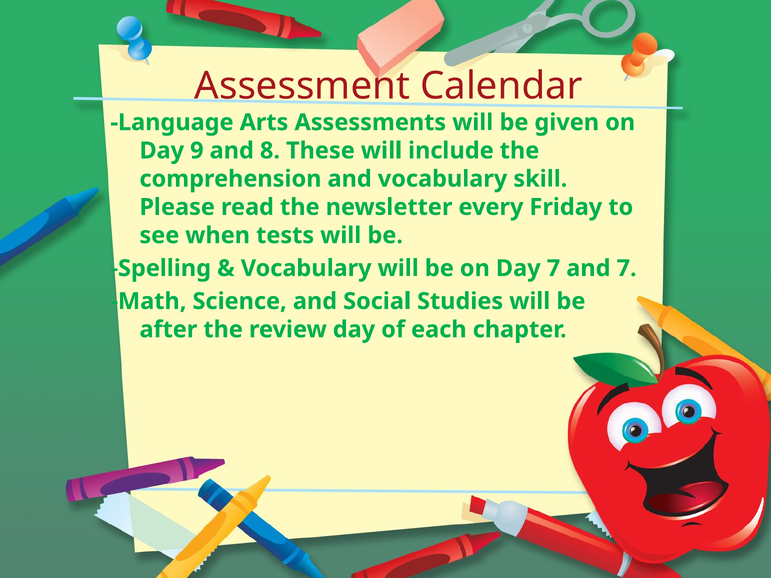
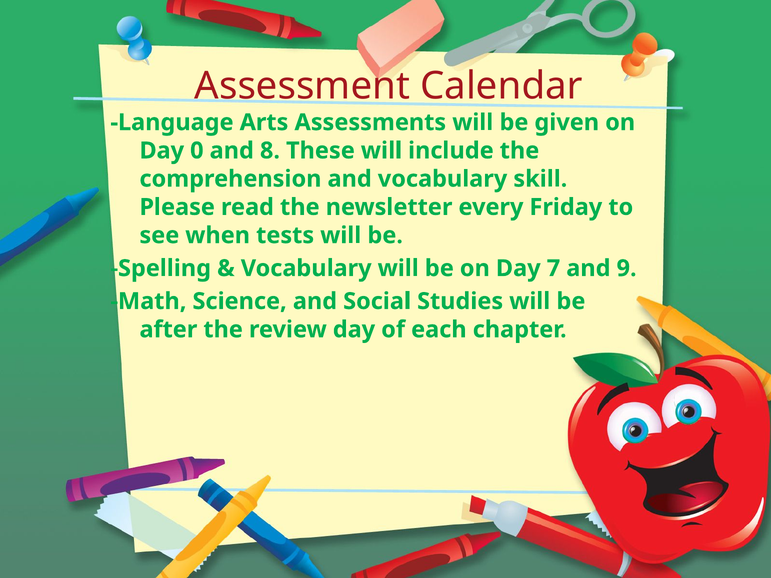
9: 9 -> 0
and 7: 7 -> 9
